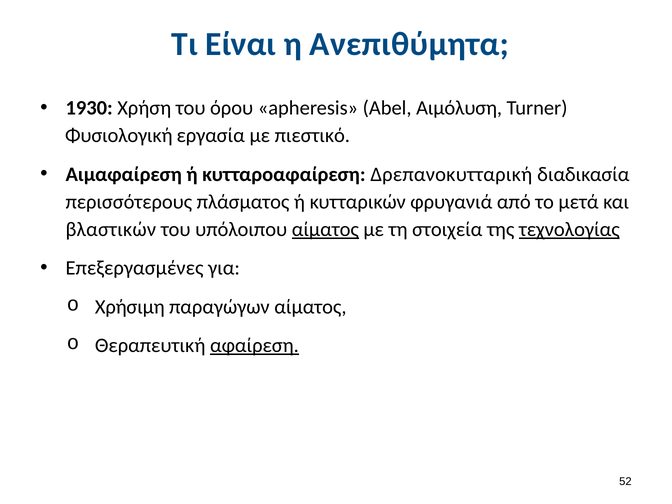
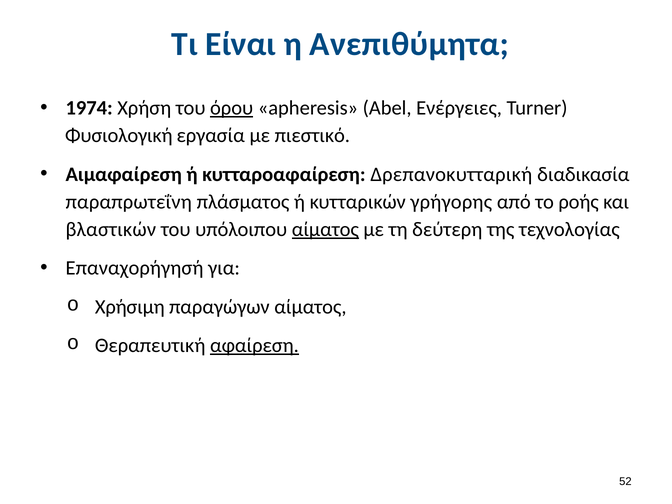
1930: 1930 -> 1974
όρου underline: none -> present
Αιμόλυση: Αιμόλυση -> Ενέργειες
περισσότερους: περισσότερους -> παραπρωτεΐνη
φρυγανιά: φρυγανιά -> γρήγορης
μετά: μετά -> ροής
στοιχεία: στοιχεία -> δεύτερη
τεχνολογίας underline: present -> none
Επεξεργασμένες: Επεξεργασμένες -> Επαναχορήγησή
